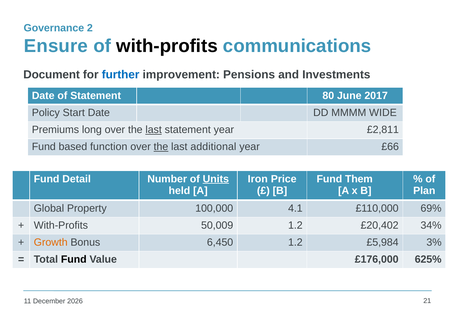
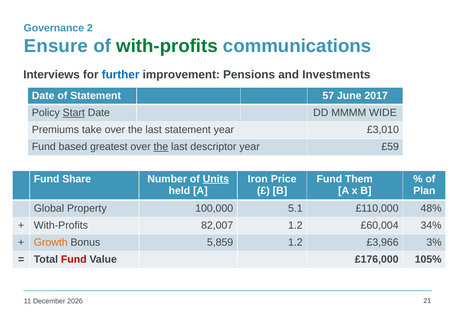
with-profits at (167, 46) colour: black -> green
Document: Document -> Interviews
80: 80 -> 57
Start underline: none -> present
long: long -> take
last at (154, 130) underline: present -> none
£2,811: £2,811 -> £3,010
function: function -> greatest
additional: additional -> descriptor
£66: £66 -> £59
Detail: Detail -> Share
4.1: 4.1 -> 5.1
69%: 69% -> 48%
50,009: 50,009 -> 82,007
£20,402: £20,402 -> £60,004
6,450: 6,450 -> 5,859
£5,984: £5,984 -> £3,966
Fund at (74, 259) colour: black -> red
625%: 625% -> 105%
